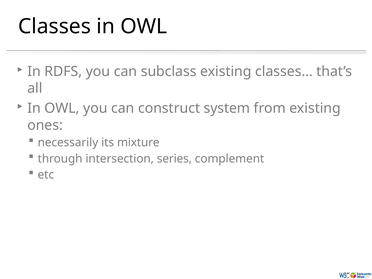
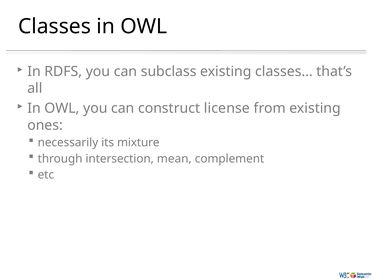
system: system -> license
series: series -> mean
